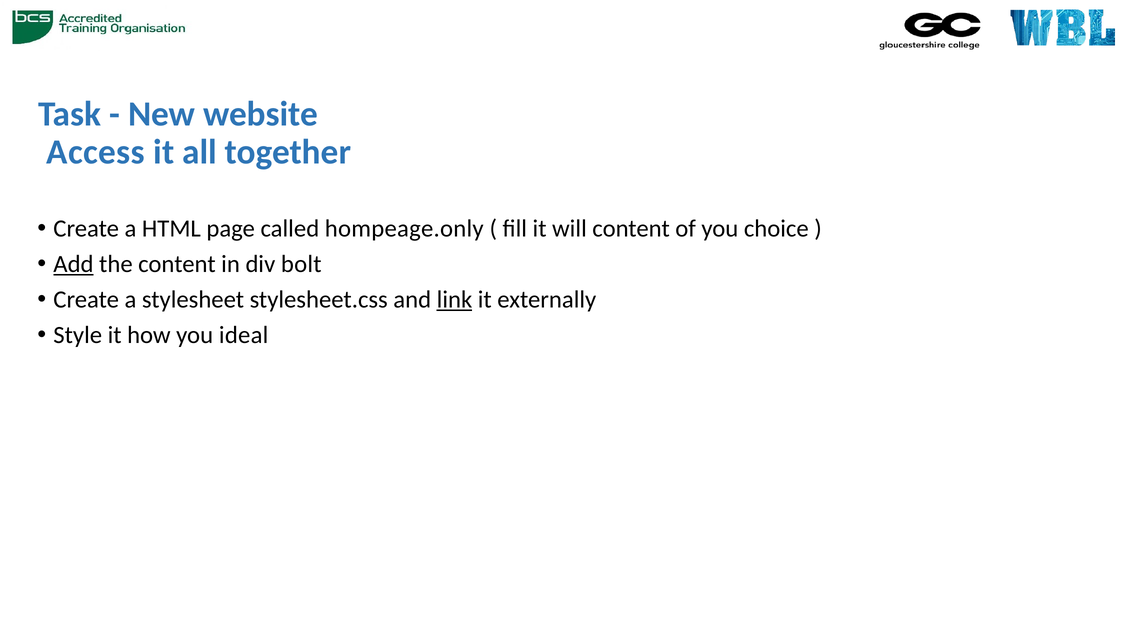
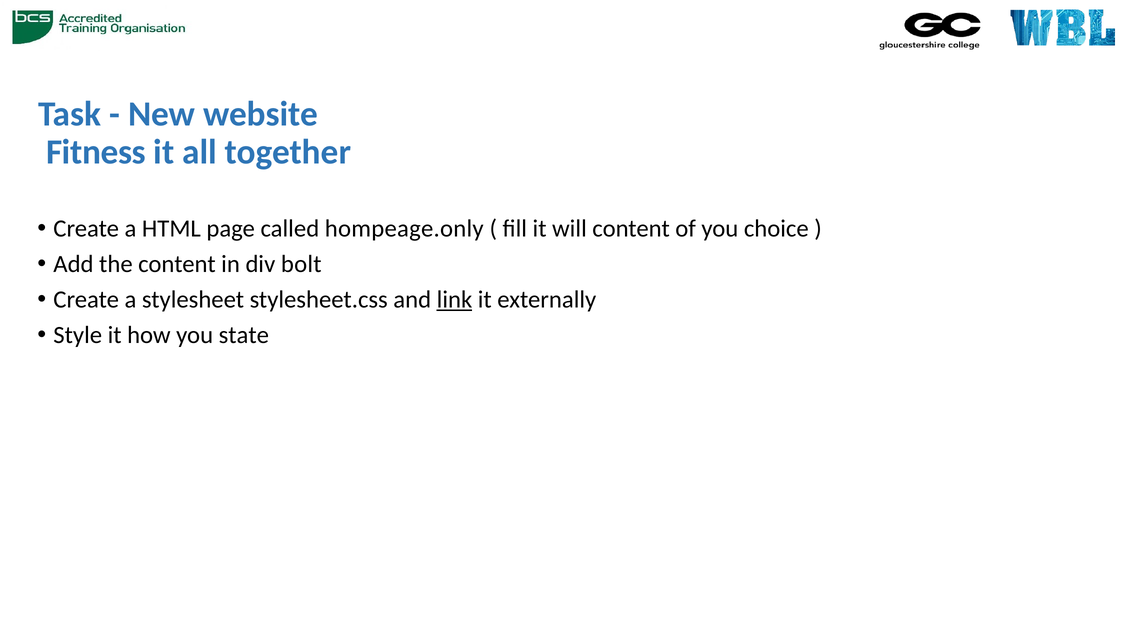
Access: Access -> Fitness
Add underline: present -> none
ideal: ideal -> state
